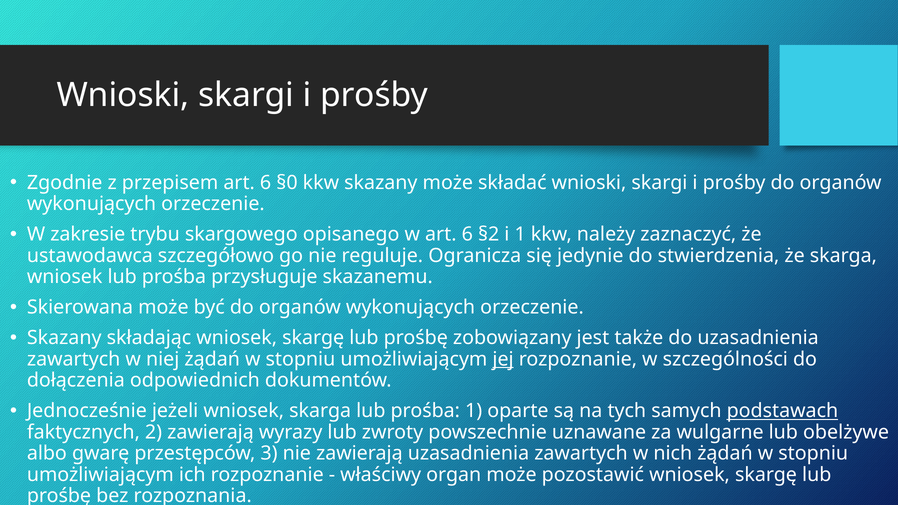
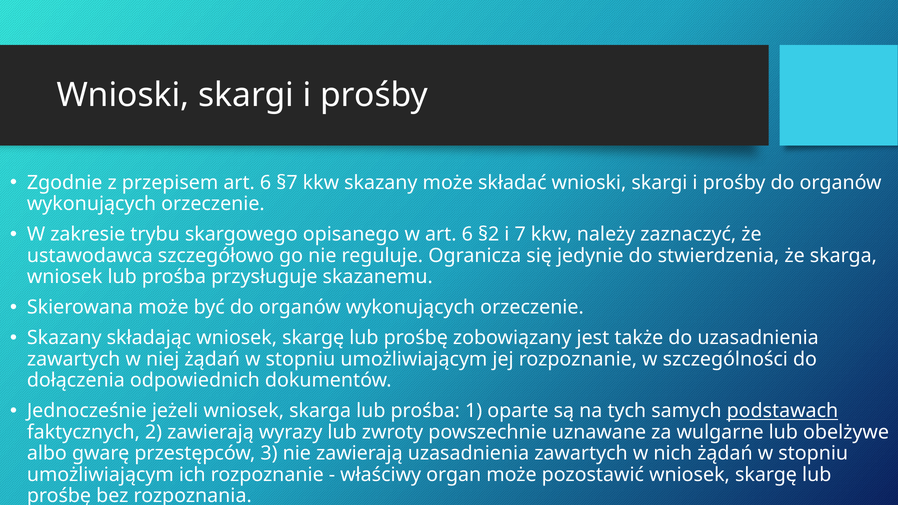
§0: §0 -> §7
i 1: 1 -> 7
jej underline: present -> none
